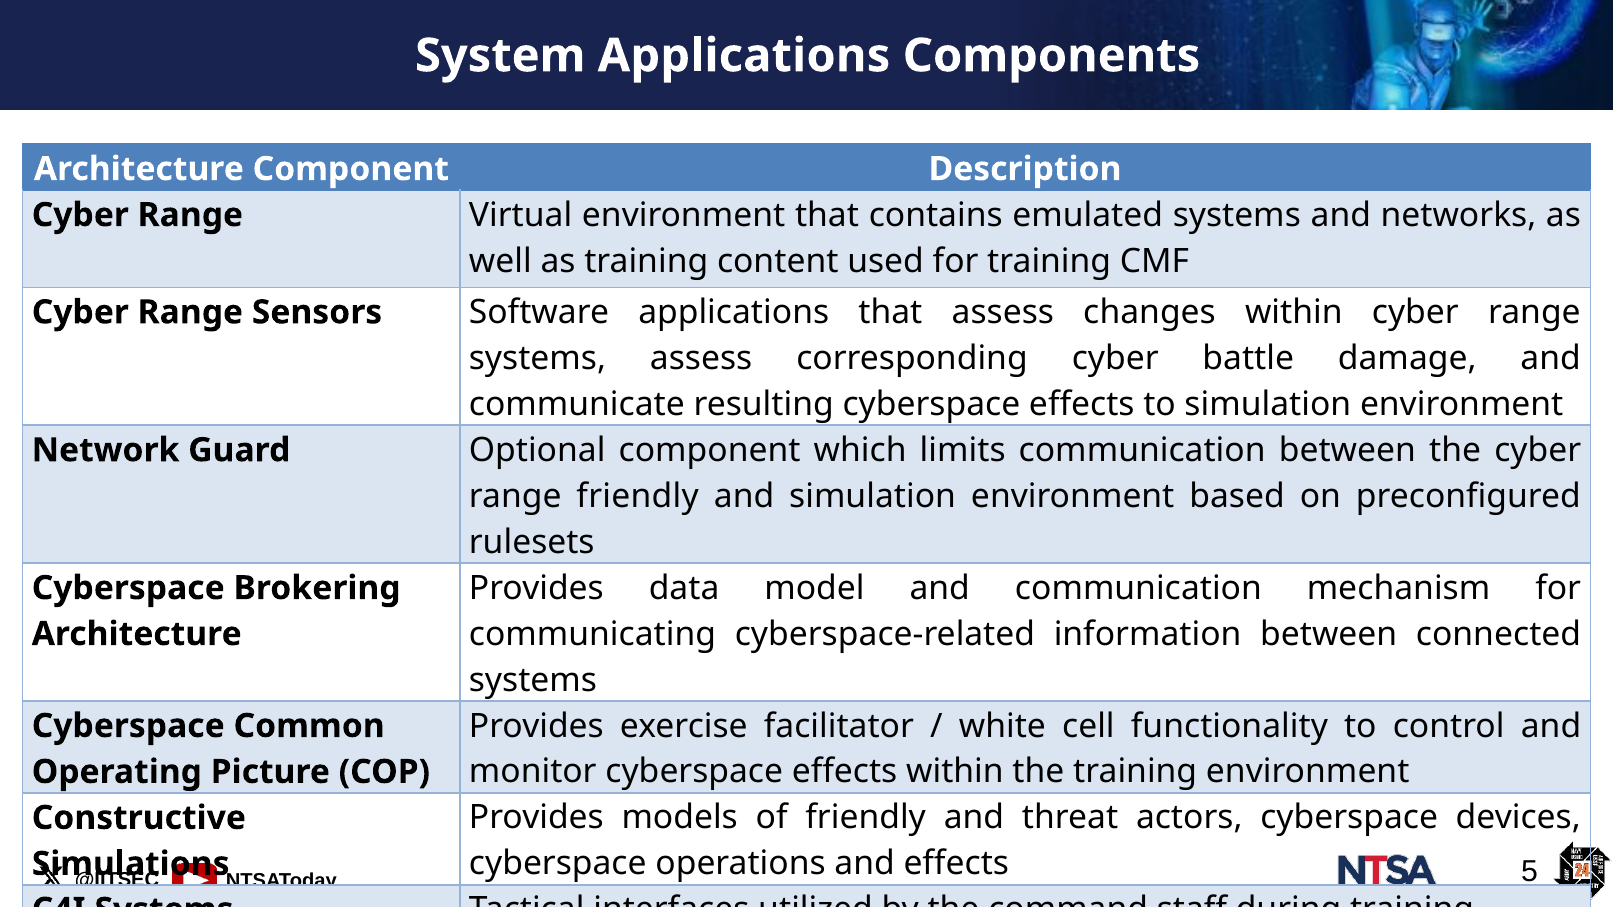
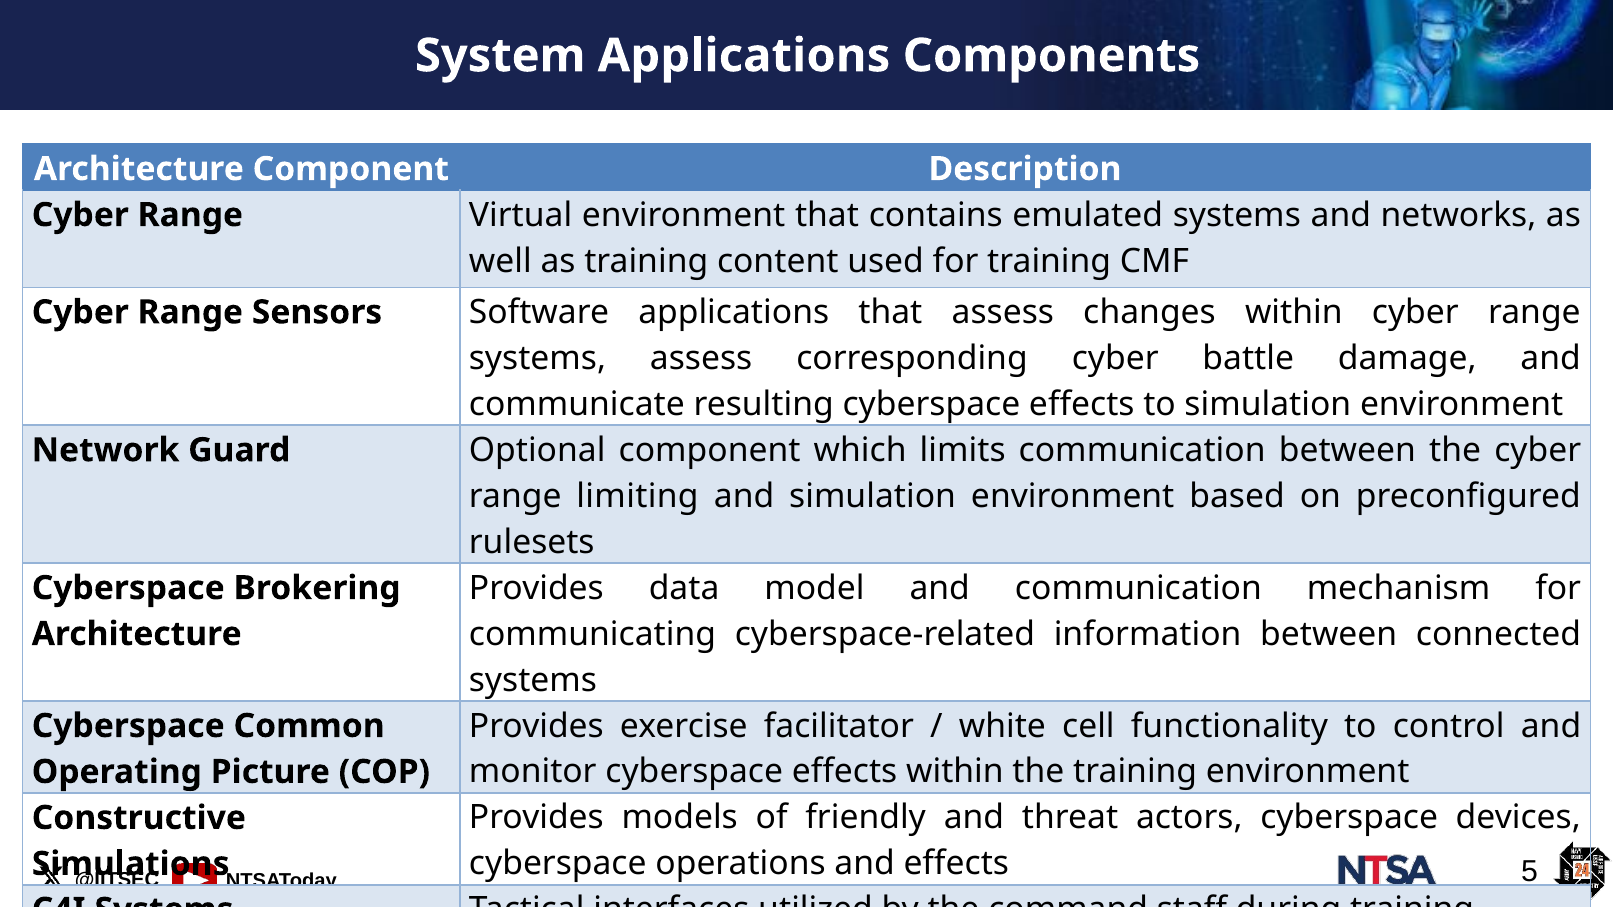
range friendly: friendly -> limiting
